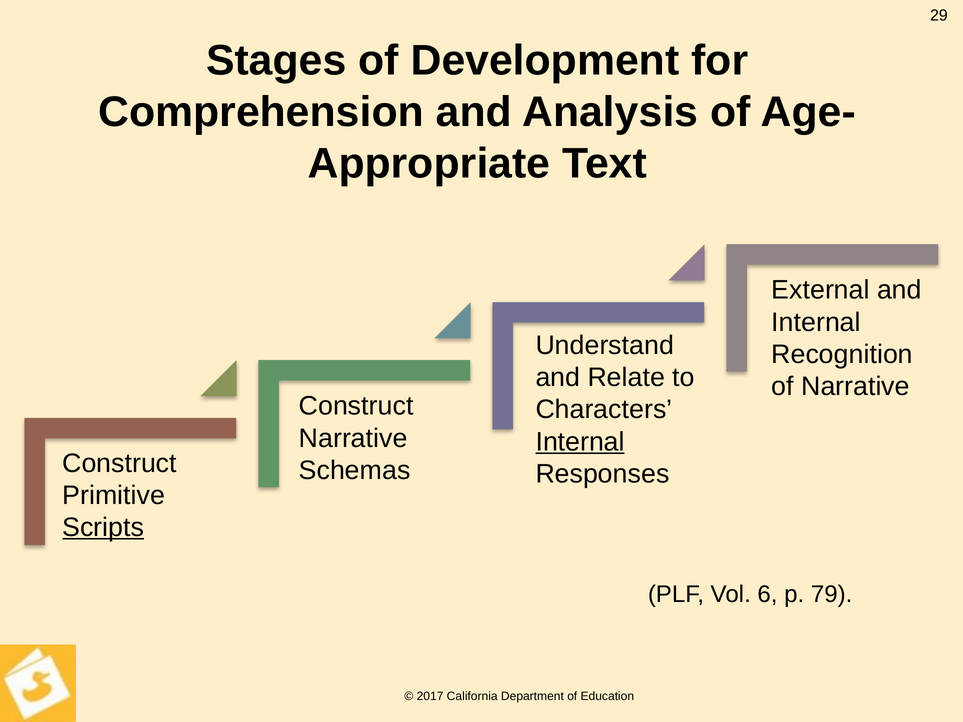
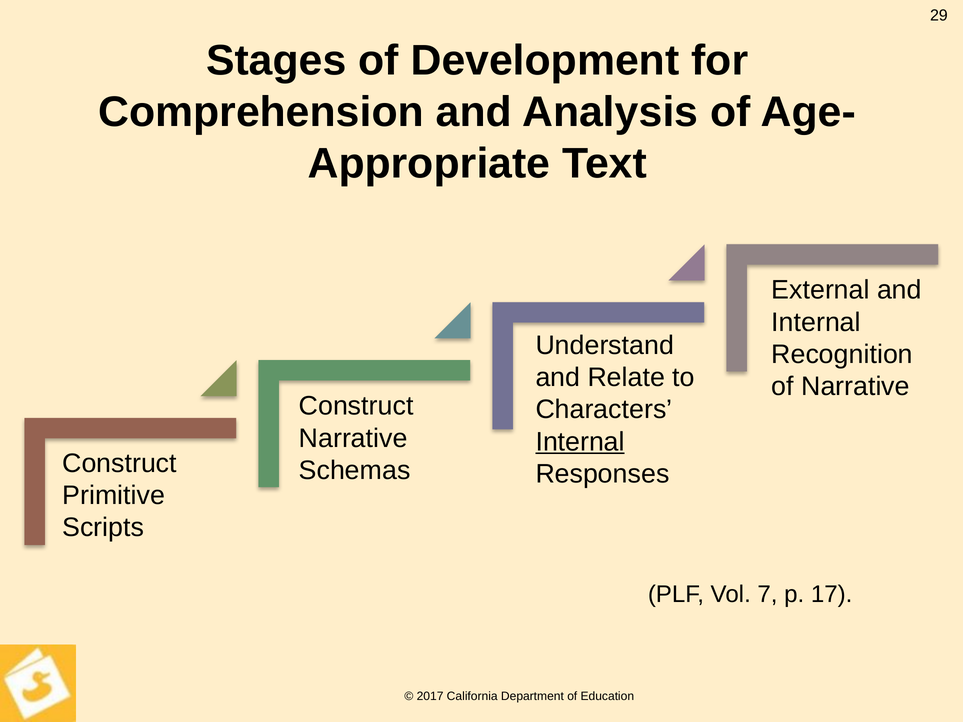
Scripts underline: present -> none
6: 6 -> 7
79: 79 -> 17
